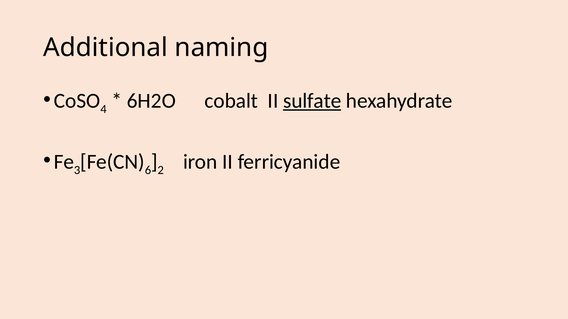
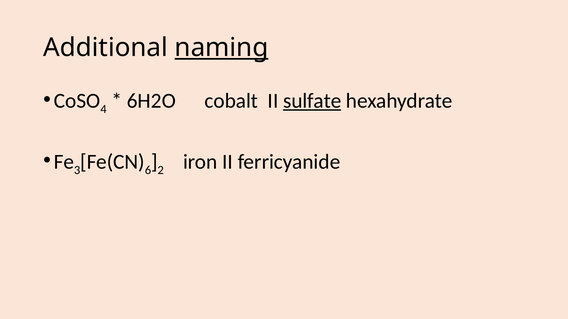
naming underline: none -> present
